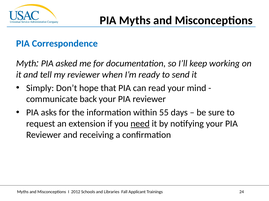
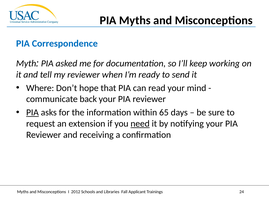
Simply: Simply -> Where
PIA at (32, 113) underline: none -> present
55: 55 -> 65
